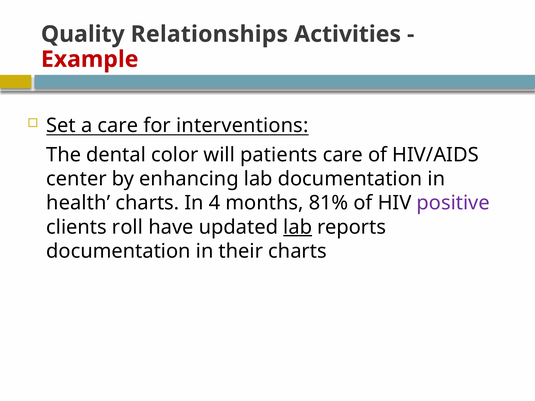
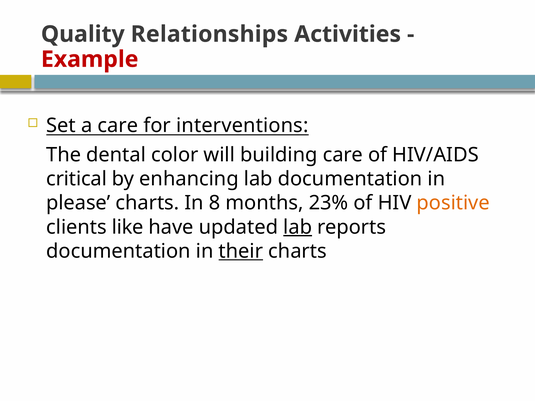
patients: patients -> building
center: center -> critical
health: health -> please
4: 4 -> 8
81%: 81% -> 23%
positive colour: purple -> orange
roll: roll -> like
their underline: none -> present
